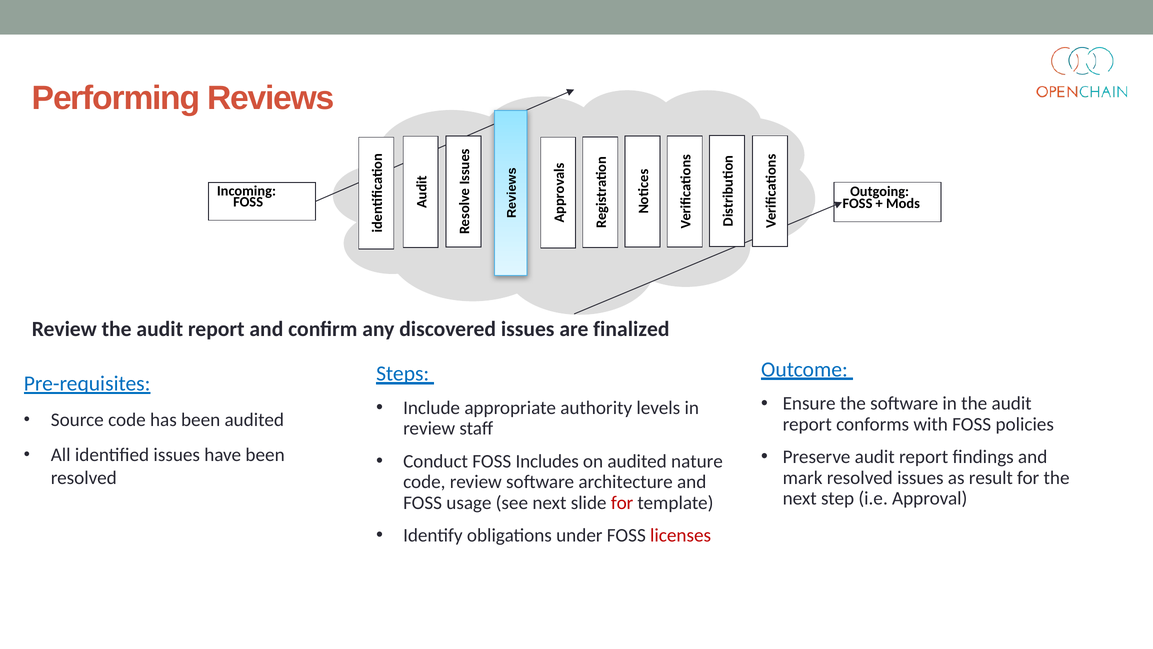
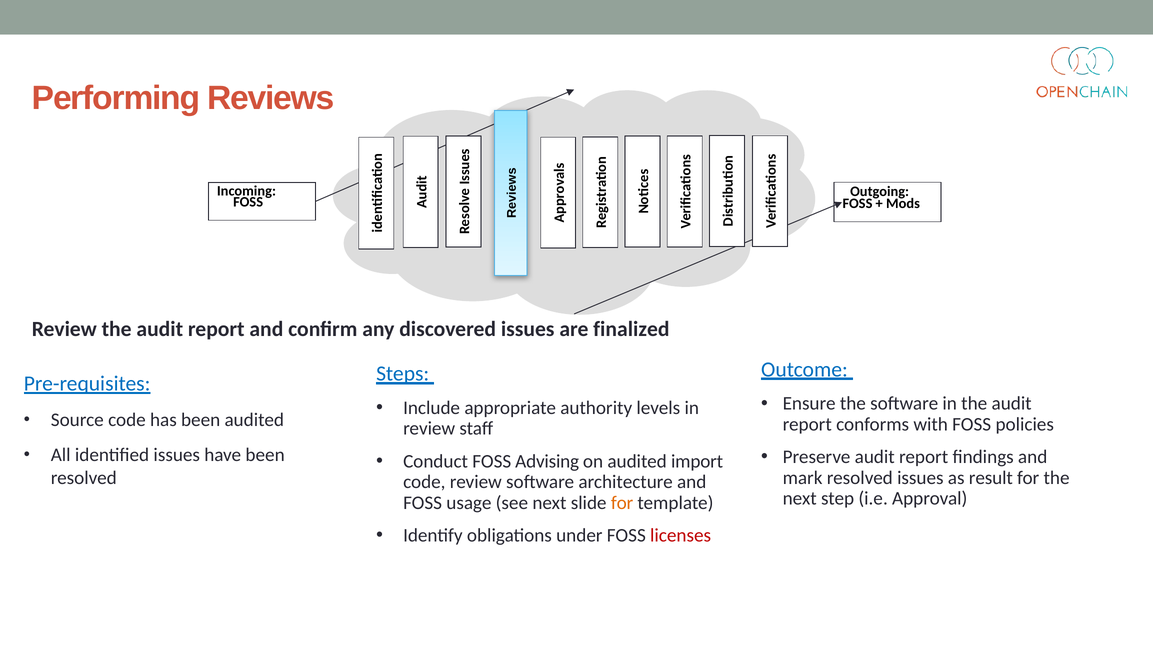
Includes: Includes -> Advising
nature: nature -> import
for at (622, 502) colour: red -> orange
